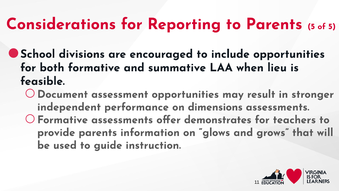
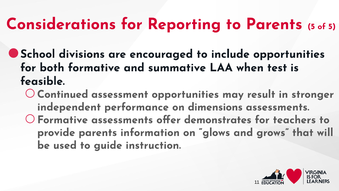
lieu: lieu -> test
Document: Document -> Continued
